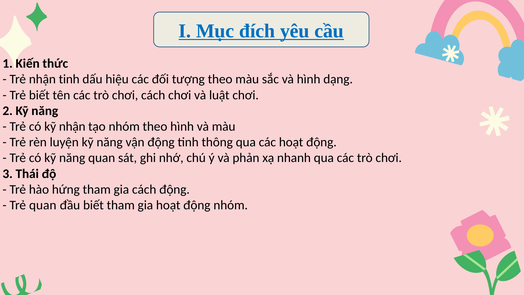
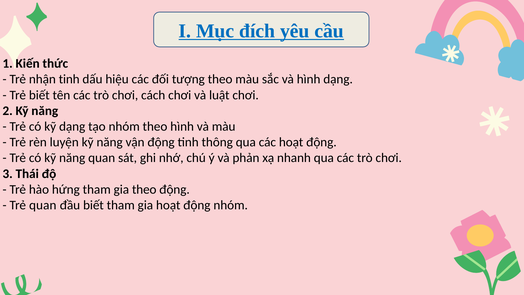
kỹ nhận: nhận -> dạng
gia cách: cách -> theo
